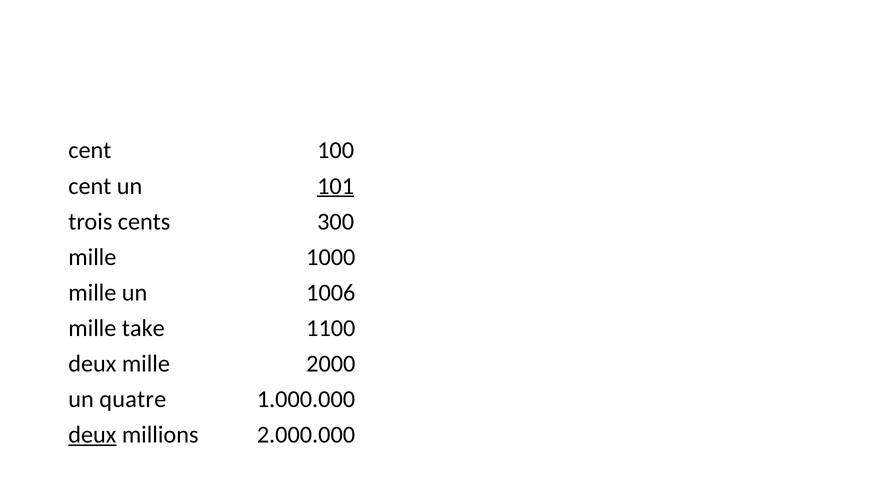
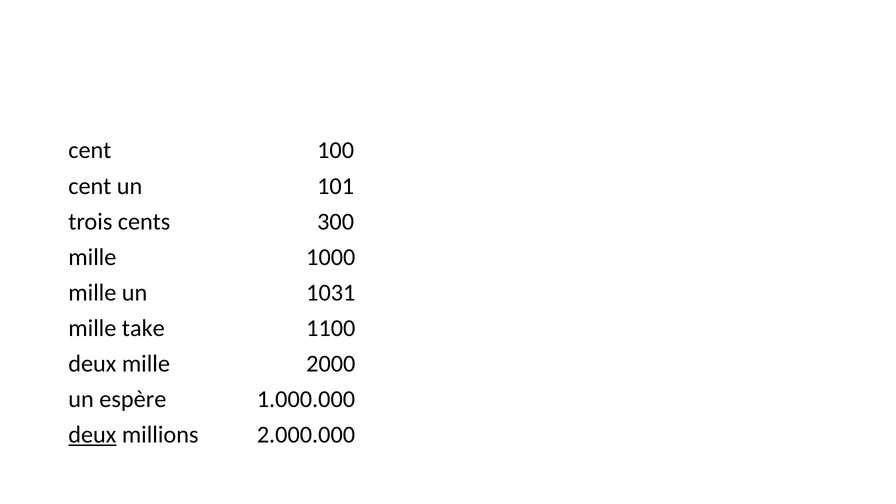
101 underline: present -> none
1006: 1006 -> 1031
quatre: quatre -> espère
